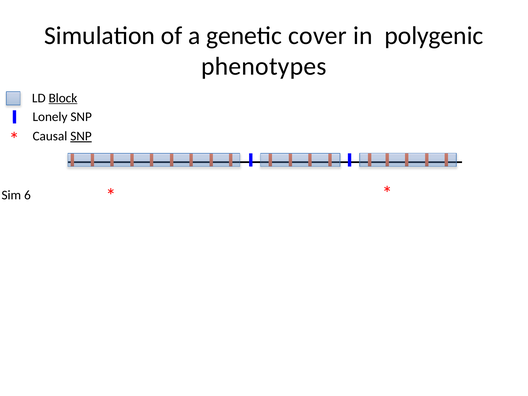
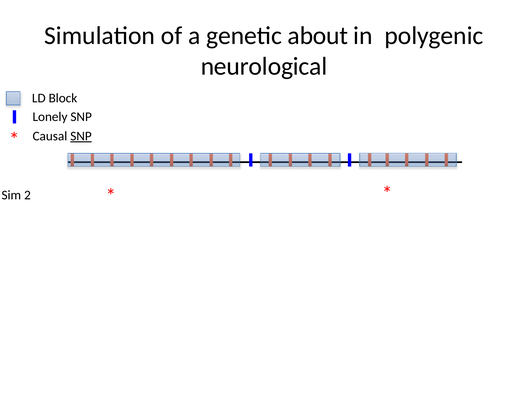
cover: cover -> about
phenotypes: phenotypes -> neurological
Block underline: present -> none
6: 6 -> 2
